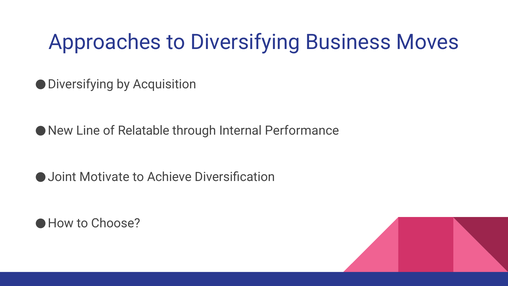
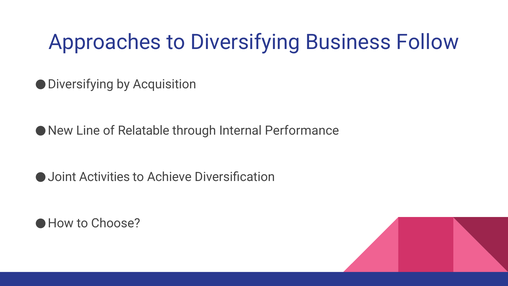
Moves: Moves -> Follow
Motivate: Motivate -> Activities
